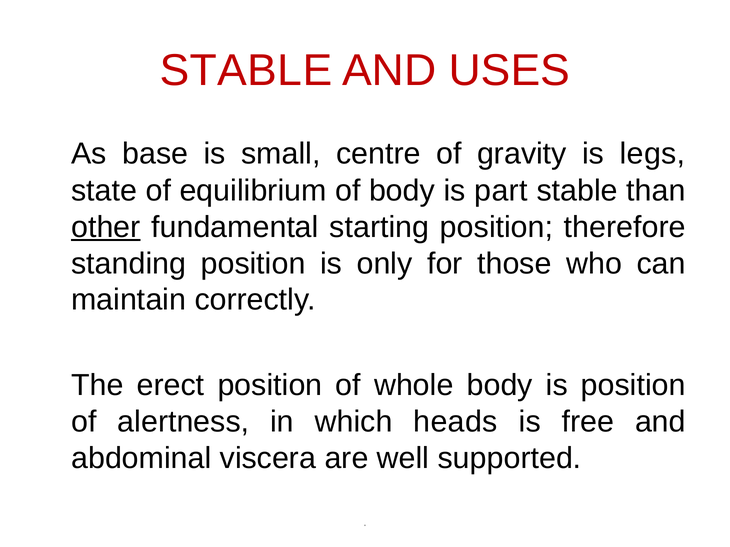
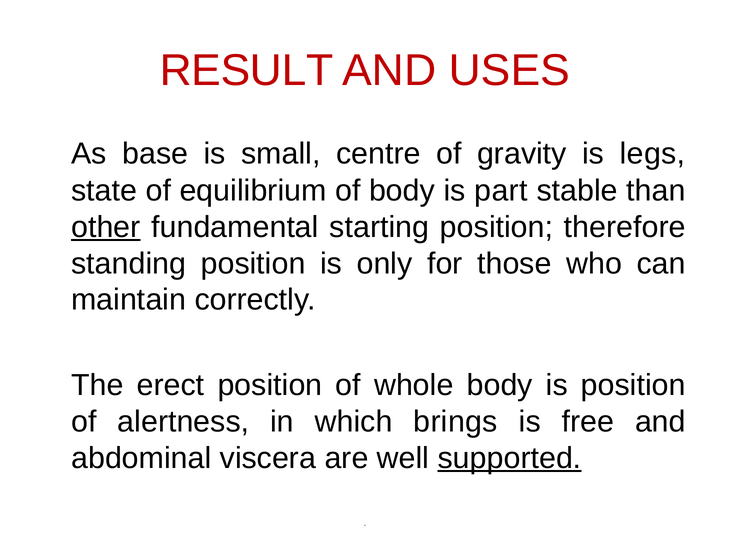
STABLE at (246, 71): STABLE -> RESULT
heads: heads -> brings
supported underline: none -> present
